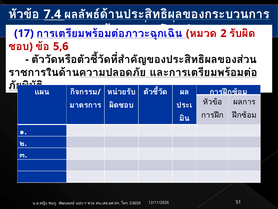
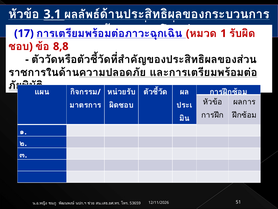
7.4: 7.4 -> 3.1
2: 2 -> 1
5,6: 5,6 -> 8,8
